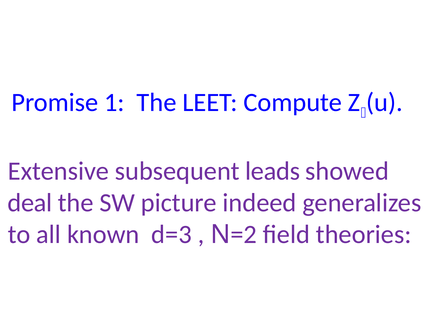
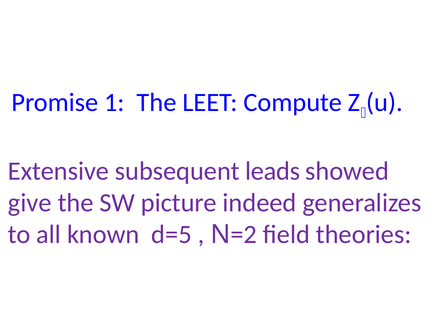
deal: deal -> give
d=3: d=3 -> d=5
